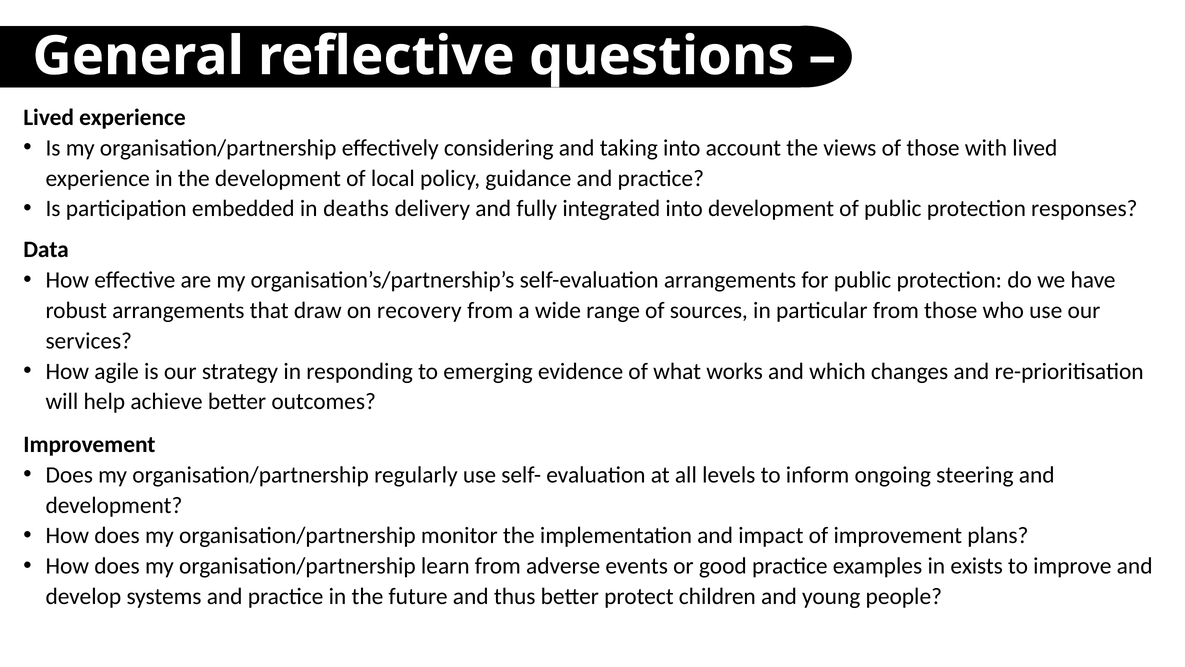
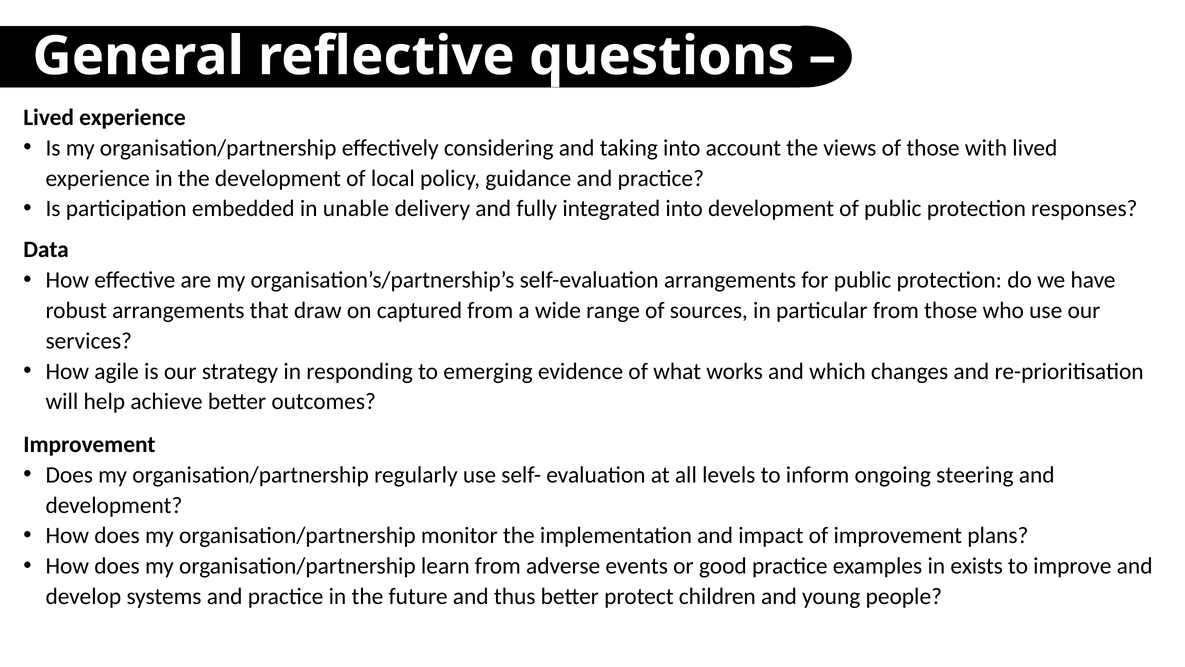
deaths: deaths -> unable
recovery: recovery -> captured
